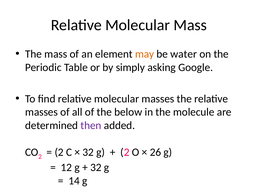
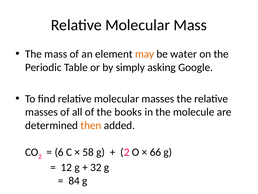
below: below -> books
then colour: purple -> orange
2 at (59, 152): 2 -> 6
32 at (88, 152): 32 -> 58
26: 26 -> 66
14: 14 -> 84
